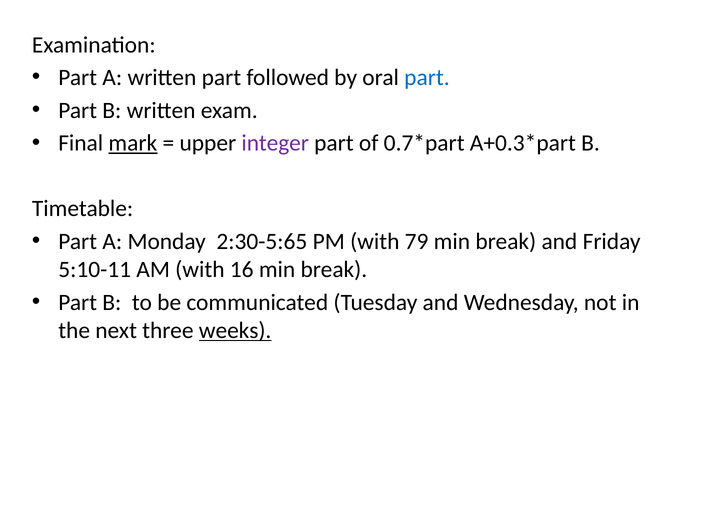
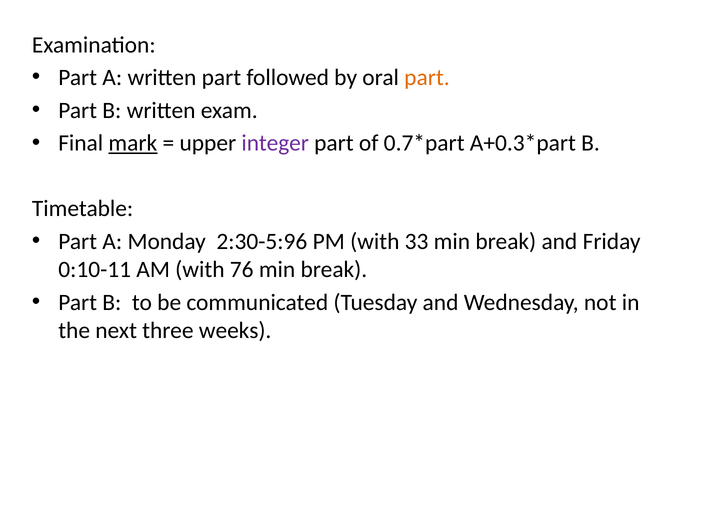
part at (427, 78) colour: blue -> orange
2:30-5:65: 2:30-5:65 -> 2:30-5:96
79: 79 -> 33
5:10-11: 5:10-11 -> 0:10-11
16: 16 -> 76
weeks underline: present -> none
